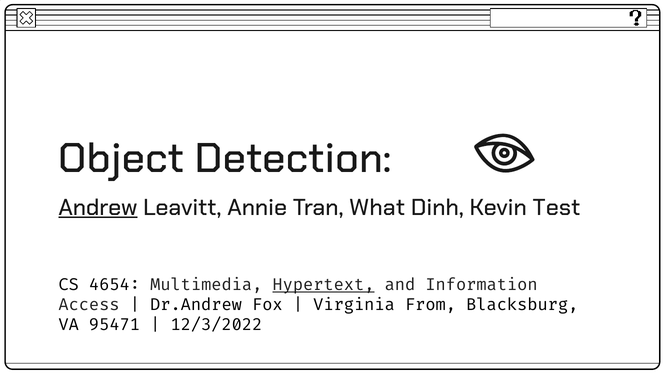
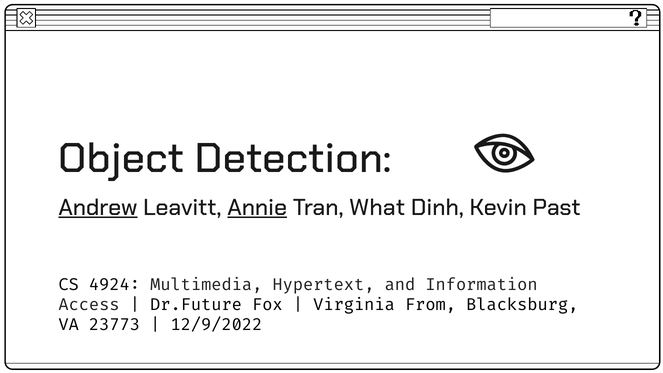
Annie underline: none -> present
Test: Test -> Past
4654: 4654 -> 4924
Hypertext underline: present -> none
Dr.Andrew: Dr.Andrew -> Dr.Future
95471: 95471 -> 23773
12/3/2022: 12/3/2022 -> 12/9/2022
